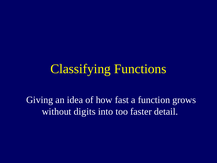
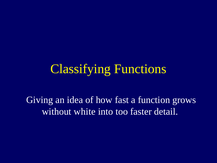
digits: digits -> white
